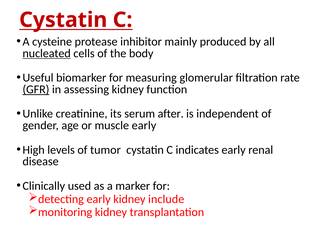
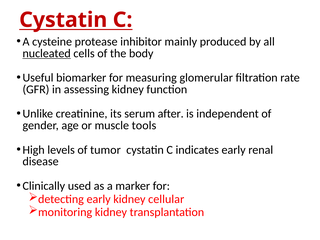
GFR underline: present -> none
muscle early: early -> tools
include: include -> cellular
